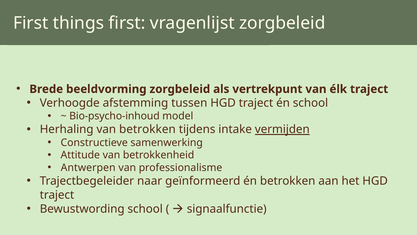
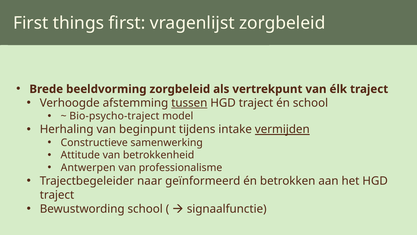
tussen underline: none -> present
Bio-psycho-inhoud: Bio-psycho-inhoud -> Bio-psycho-traject
van betrokken: betrokken -> beginpunt
